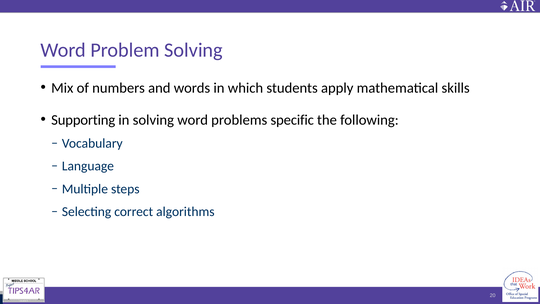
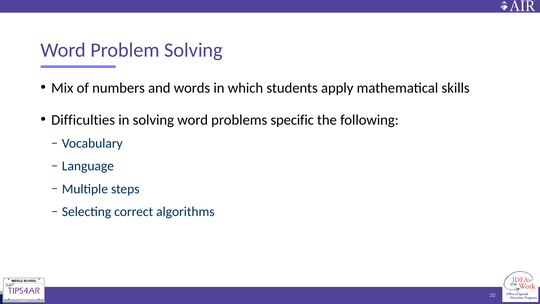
Supporting: Supporting -> Difficulties
